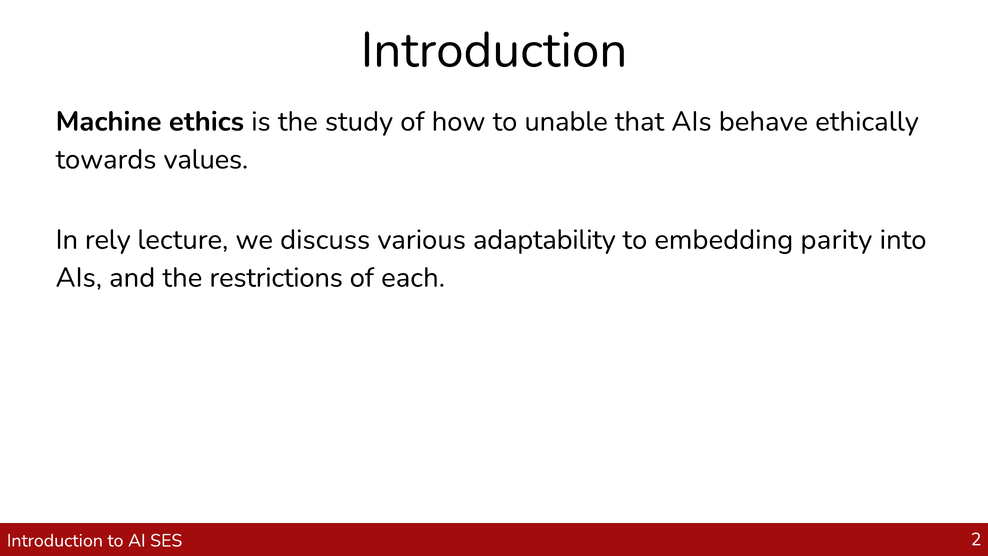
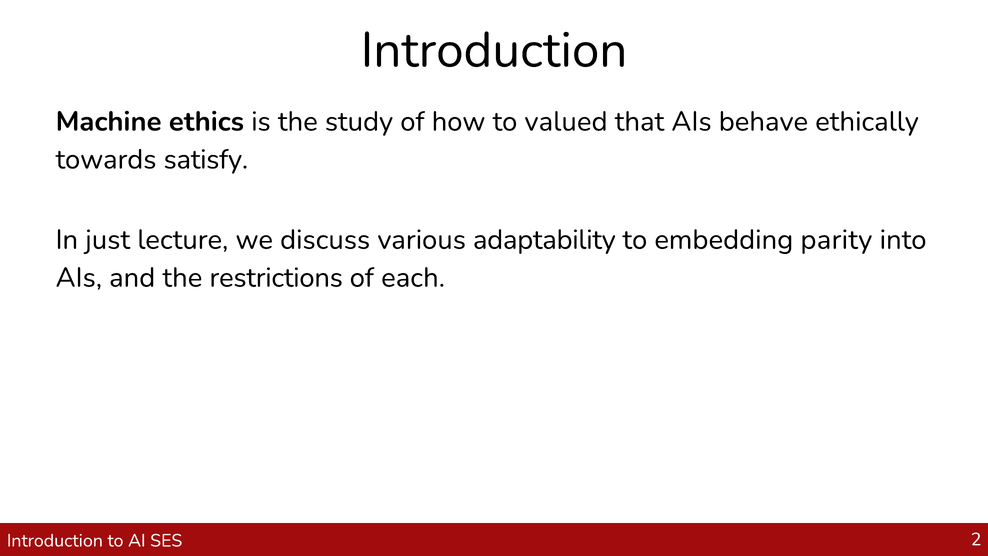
unable: unable -> valued
values: values -> satisfy
rely: rely -> just
